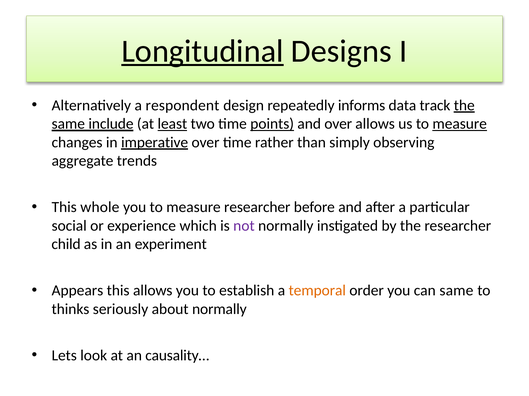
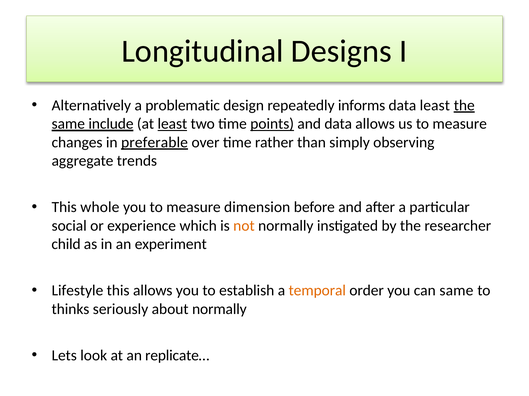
Longitudinal underline: present -> none
respondent: respondent -> problematic
data track: track -> least
and over: over -> data
measure at (460, 124) underline: present -> none
imperative: imperative -> preferable
measure researcher: researcher -> dimension
not colour: purple -> orange
Appears: Appears -> Lifestyle
causality…: causality… -> replicate…
